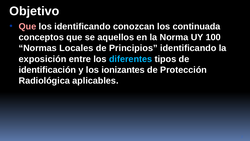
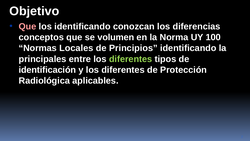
continuada: continuada -> diferencias
aquellos: aquellos -> volumen
exposición: exposición -> principales
diferentes at (131, 59) colour: light blue -> light green
y los ionizantes: ionizantes -> diferentes
